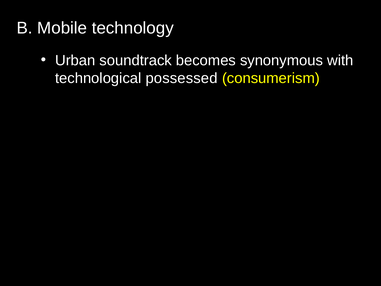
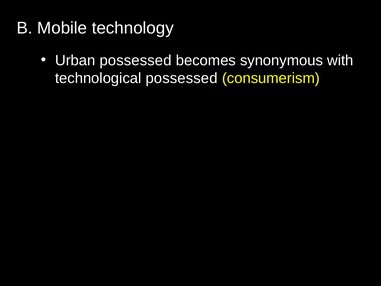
Urban soundtrack: soundtrack -> possessed
